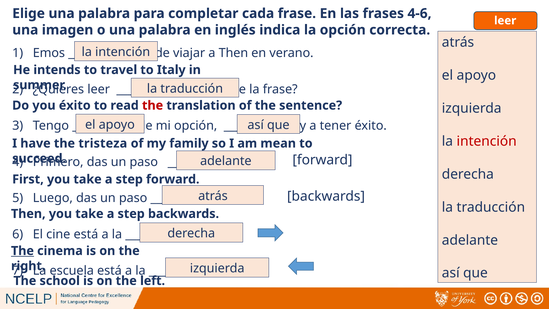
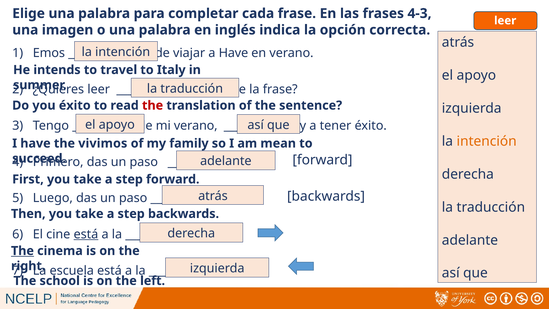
4-6: 4-6 -> 4-3
a Then: Then -> Have
mi opción: opción -> verano
intención at (487, 141) colour: red -> orange
tristeza: tristeza -> vivimos
está at (86, 234) underline: none -> present
